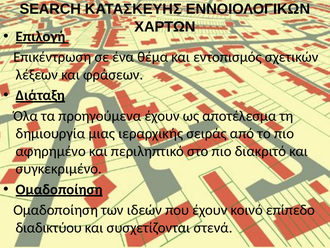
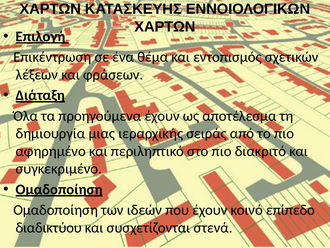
SEARCH at (50, 9): SEARCH -> ΧΑΡΤΩΝ
